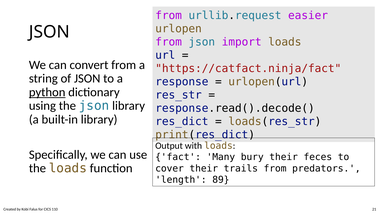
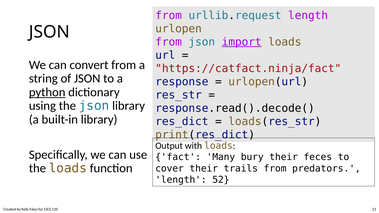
urllib.request easier: easier -> length
import underline: none -> present
89: 89 -> 52
